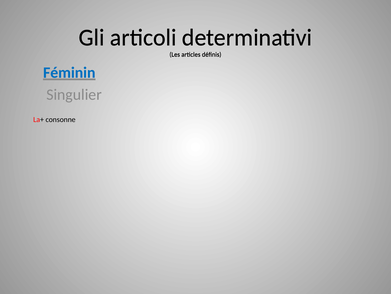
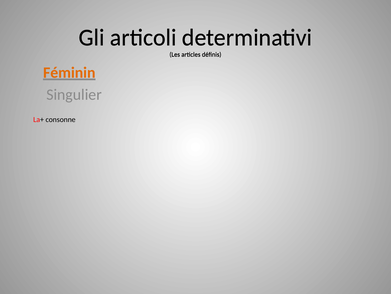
Féminin colour: blue -> orange
